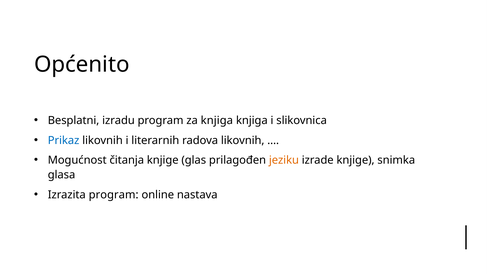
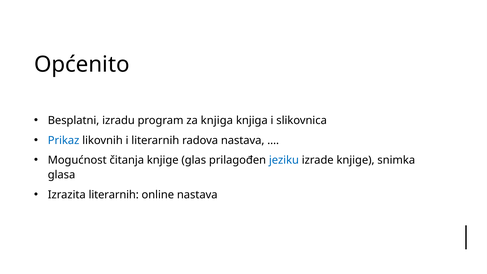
radova likovnih: likovnih -> nastava
jeziku colour: orange -> blue
Izrazita program: program -> literarnih
